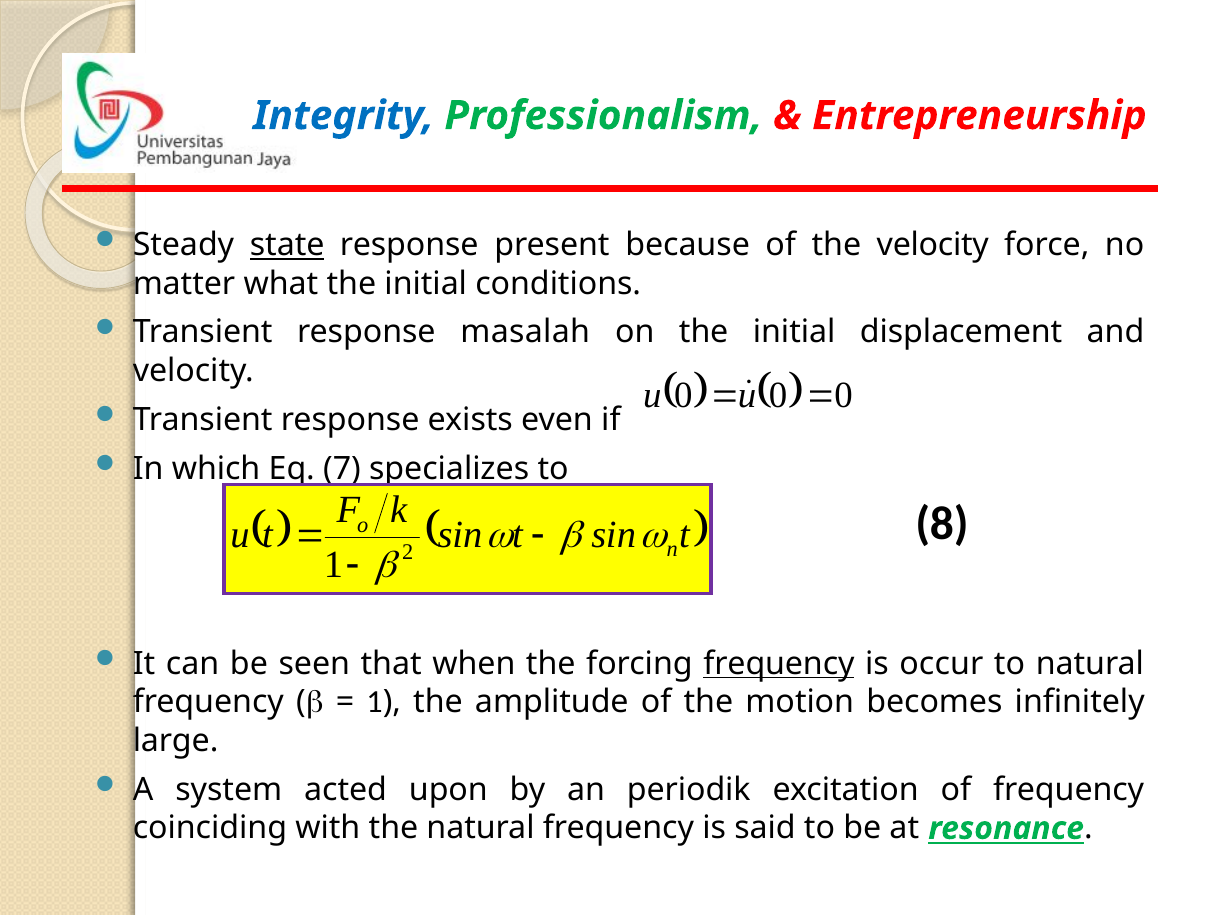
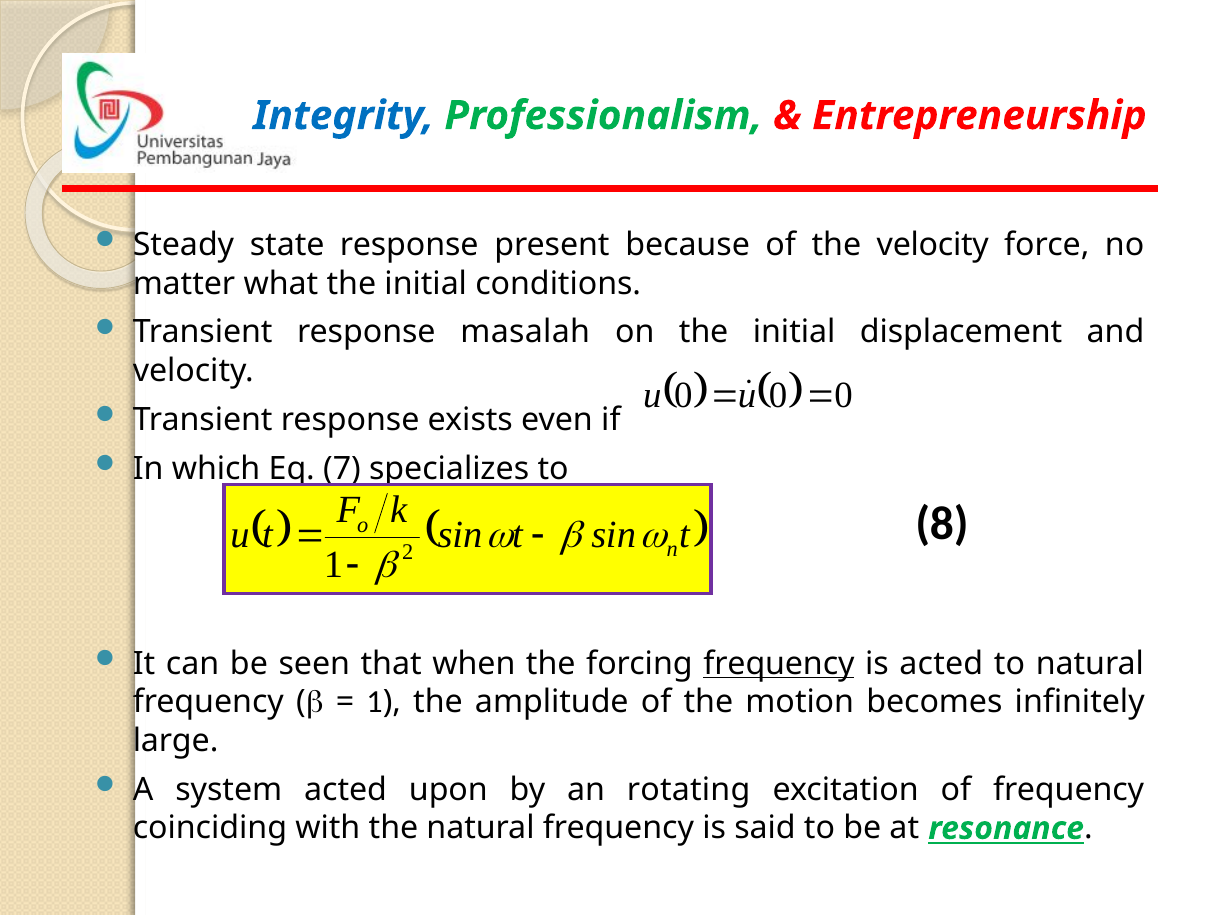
state underline: present -> none
is occur: occur -> acted
periodik: periodik -> rotating
